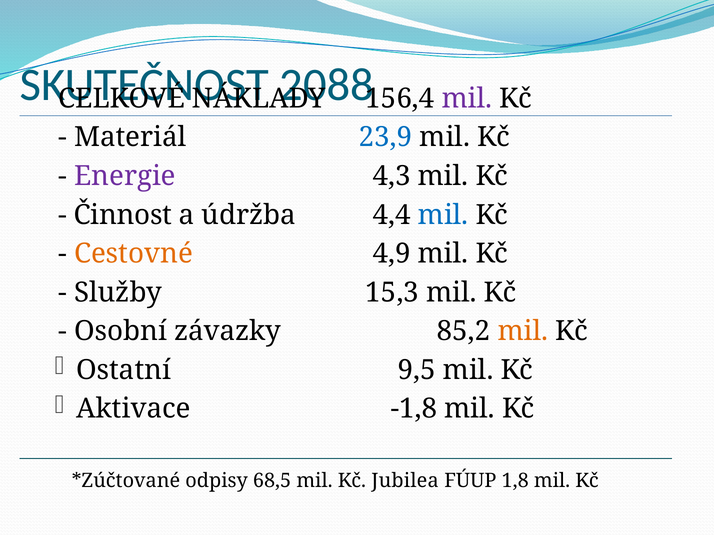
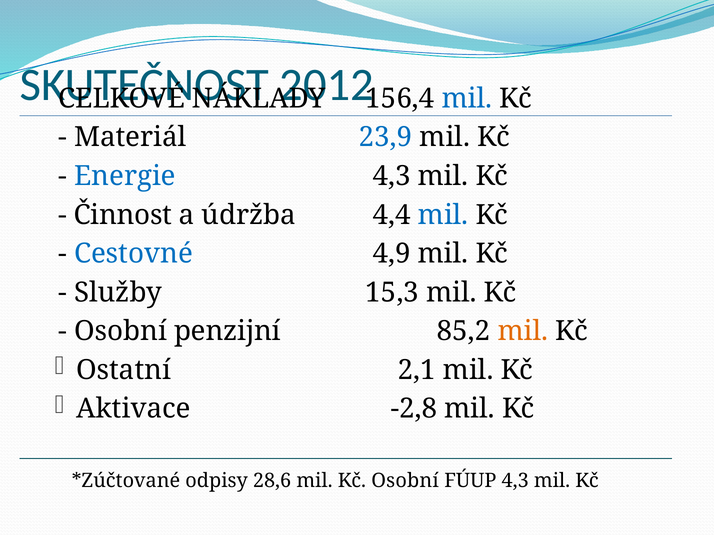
2088: 2088 -> 2012
mil at (467, 99) colour: purple -> blue
Energie colour: purple -> blue
Cestovné colour: orange -> blue
závazky: závazky -> penzijní
9,5: 9,5 -> 2,1
-1,8: -1,8 -> -2,8
68,5: 68,5 -> 28,6
Kč Jubilea: Jubilea -> Osobní
FÚUP 1,8: 1,8 -> 4,3
